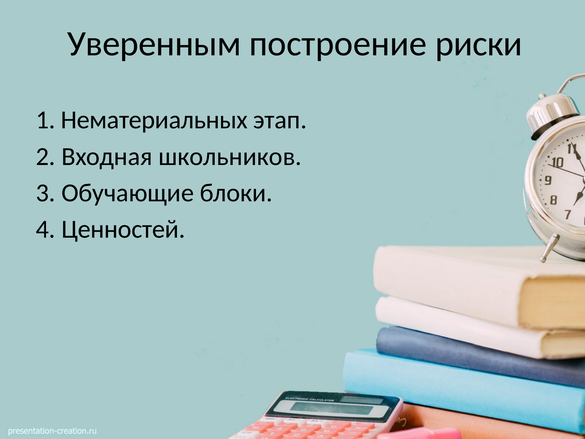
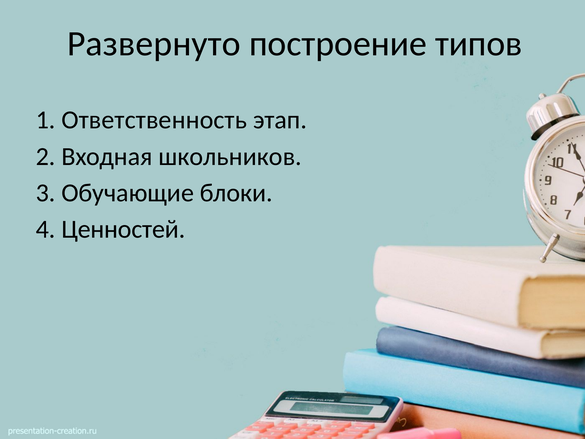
Уверенным: Уверенным -> Развернуто
риски: риски -> типов
Нематериальных: Нематериальных -> Ответственность
